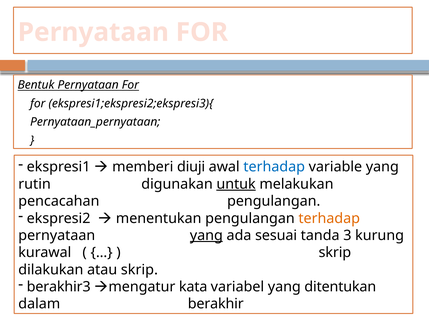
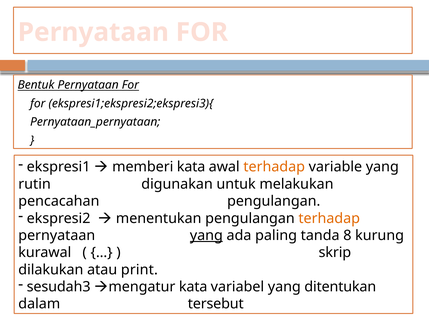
memberi diuji: diuji -> kata
terhadap at (274, 167) colour: blue -> orange
untuk underline: present -> none
sesuai: sesuai -> paling
3: 3 -> 8
atau skrip: skrip -> print
berakhir3: berakhir3 -> sesudah3
berakhir: berakhir -> tersebut
